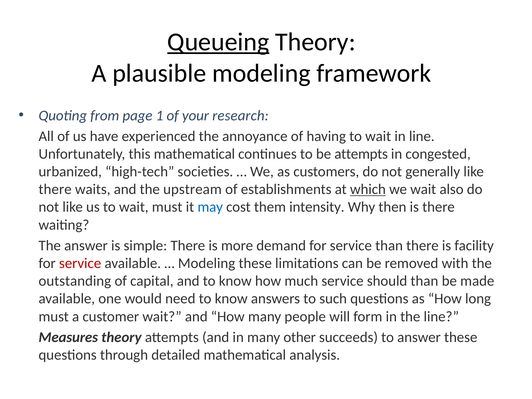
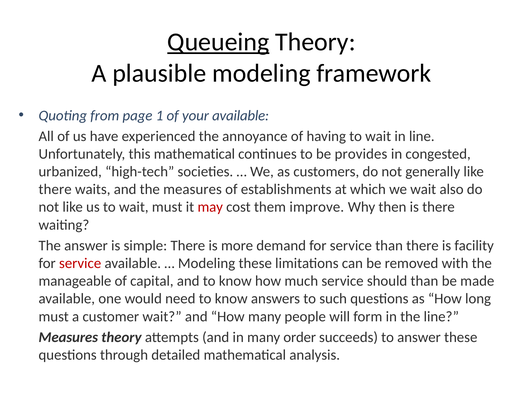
your research: research -> available
be attempts: attempts -> provides
the upstream: upstream -> measures
which underline: present -> none
may colour: blue -> red
intensity: intensity -> improve
outstanding: outstanding -> manageable
other: other -> order
